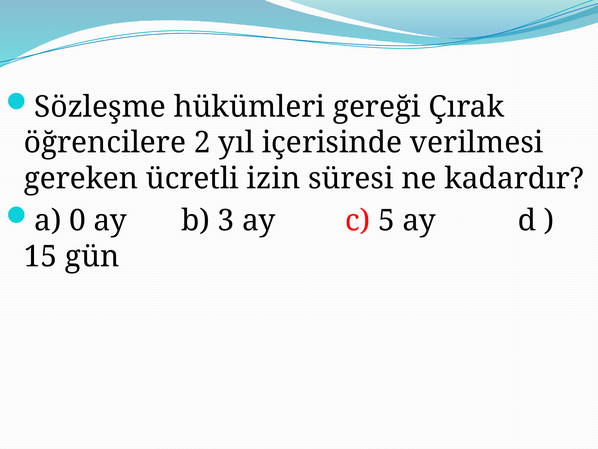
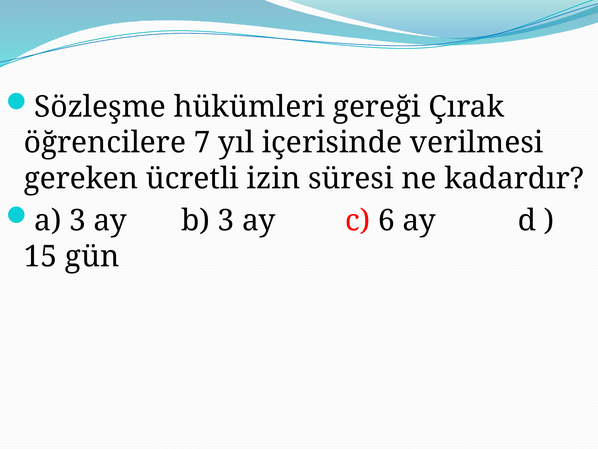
2: 2 -> 7
a 0: 0 -> 3
5: 5 -> 6
